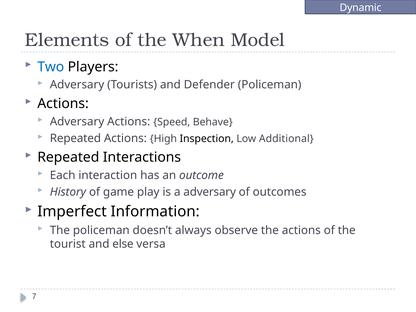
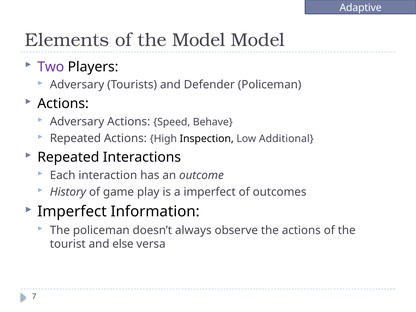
Dynamic: Dynamic -> Adaptive
the When: When -> Model
Two colour: blue -> purple
a adversary: adversary -> imperfect
